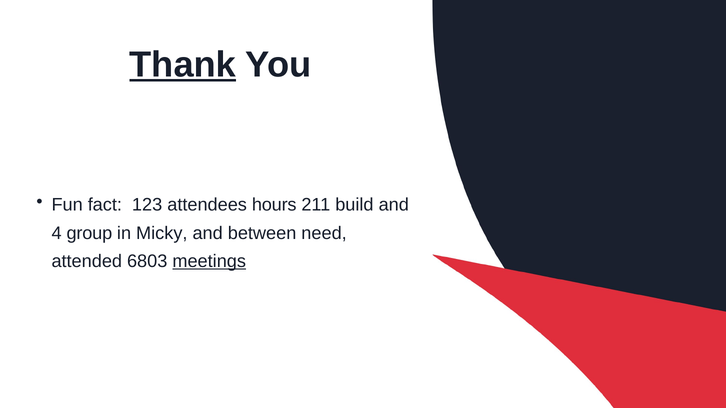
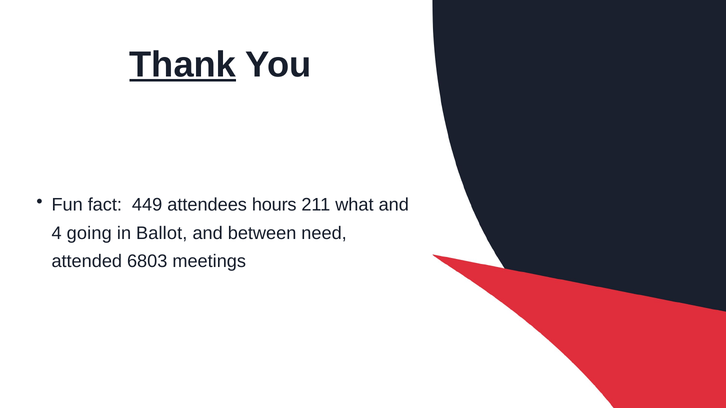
123: 123 -> 449
build: build -> what
group: group -> going
Micky: Micky -> Ballot
meetings underline: present -> none
